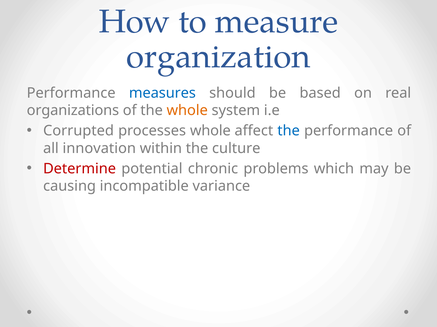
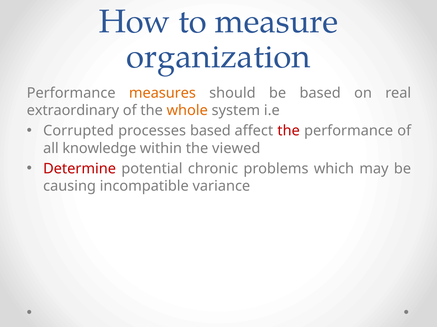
measures colour: blue -> orange
organizations: organizations -> extraordinary
processes whole: whole -> based
the at (289, 131) colour: blue -> red
innovation: innovation -> knowledge
culture: culture -> viewed
